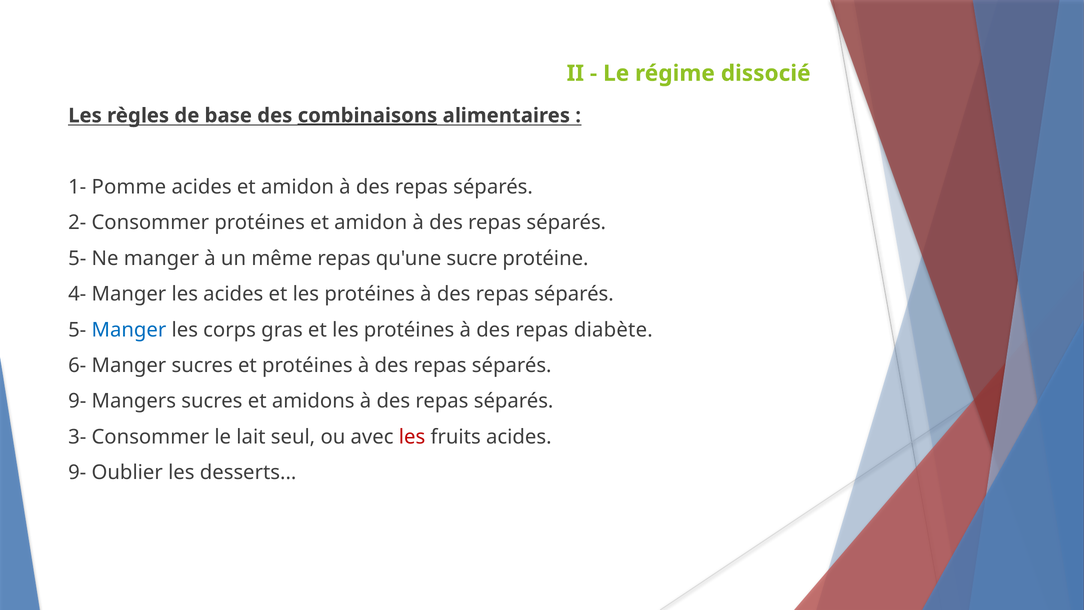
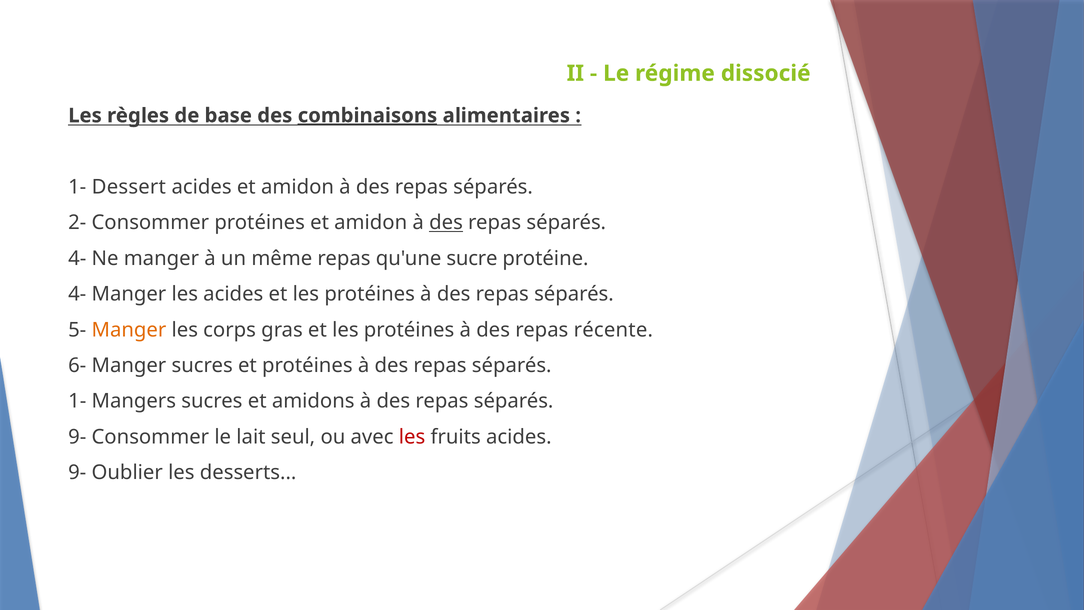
Pomme: Pomme -> Dessert
des at (446, 223) underline: none -> present
5- at (77, 258): 5- -> 4-
Manger at (129, 330) colour: blue -> orange
diabète: diabète -> récente
9- at (77, 401): 9- -> 1-
3- at (77, 437): 3- -> 9-
